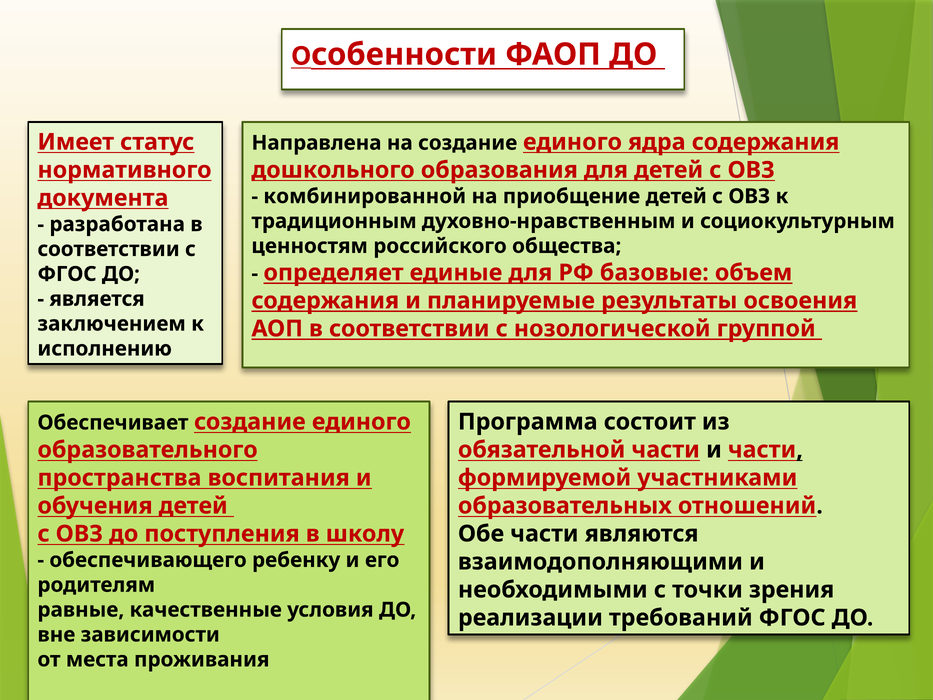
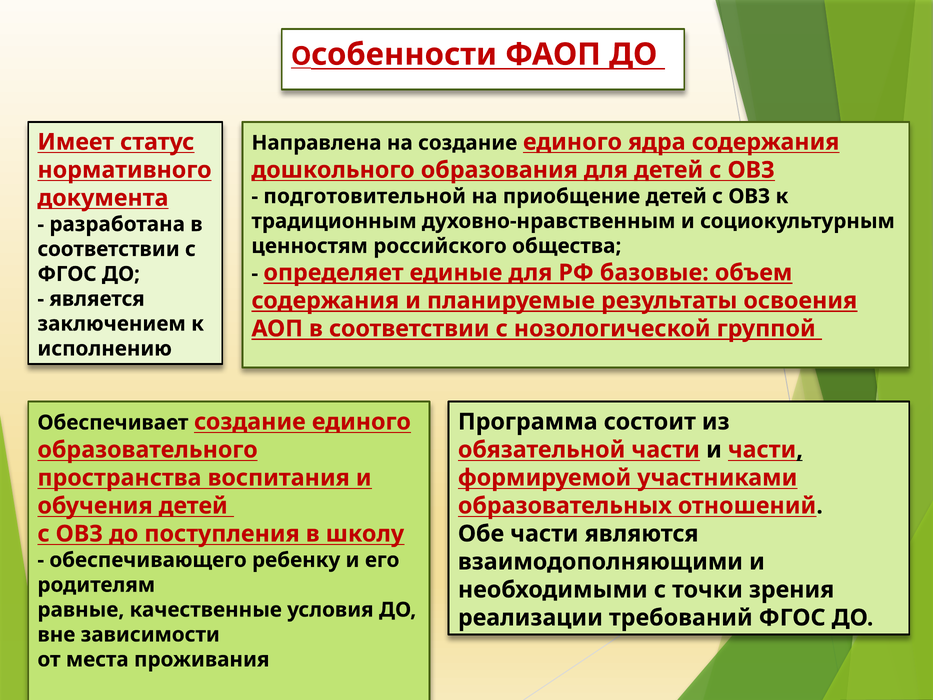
комбинированной: комбинированной -> подготовительной
